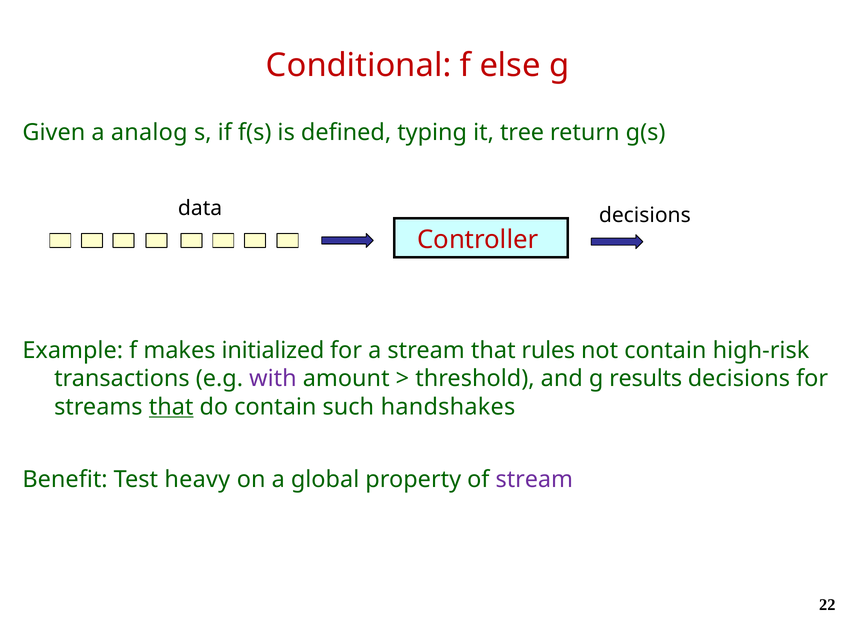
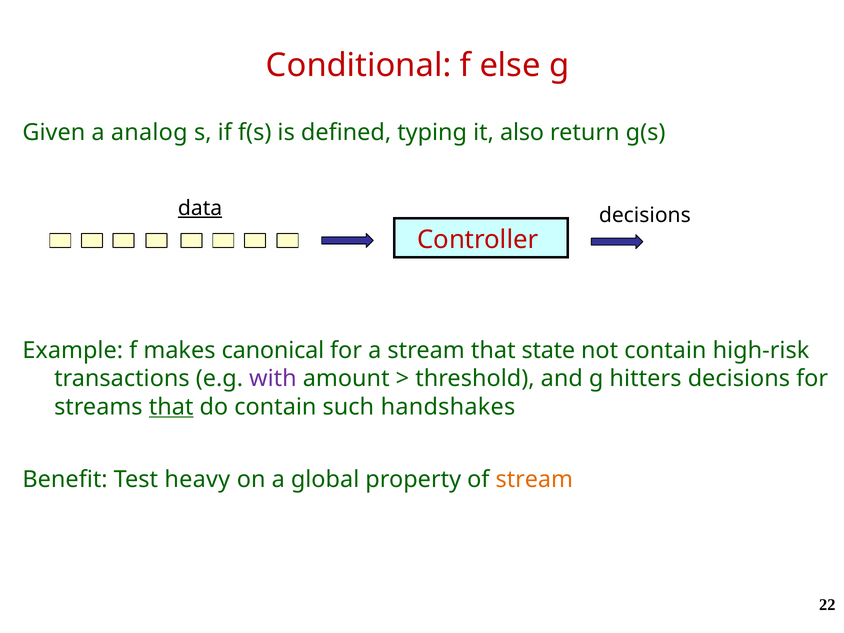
tree: tree -> also
data underline: none -> present
initialized: initialized -> canonical
rules: rules -> state
results: results -> hitters
stream at (534, 480) colour: purple -> orange
